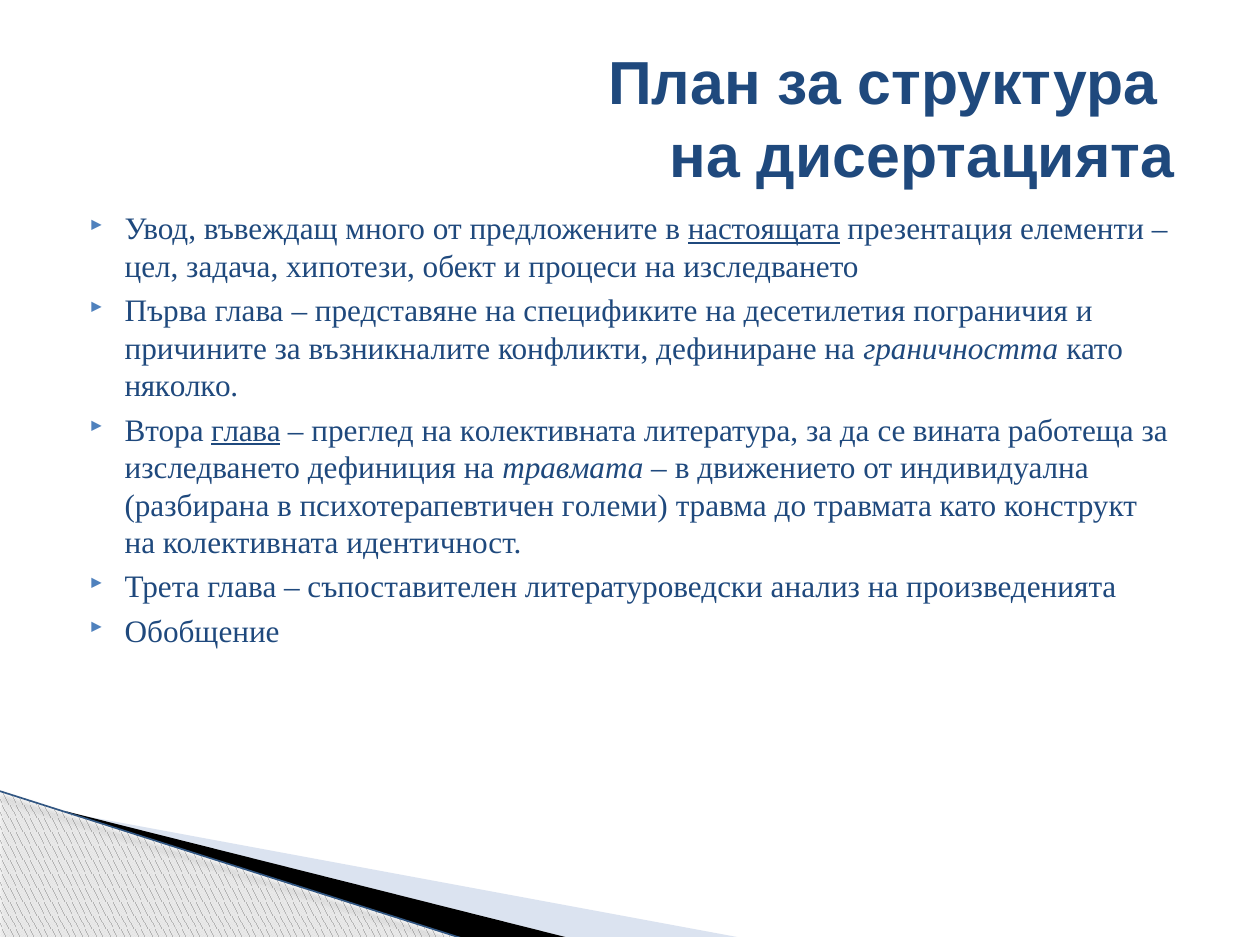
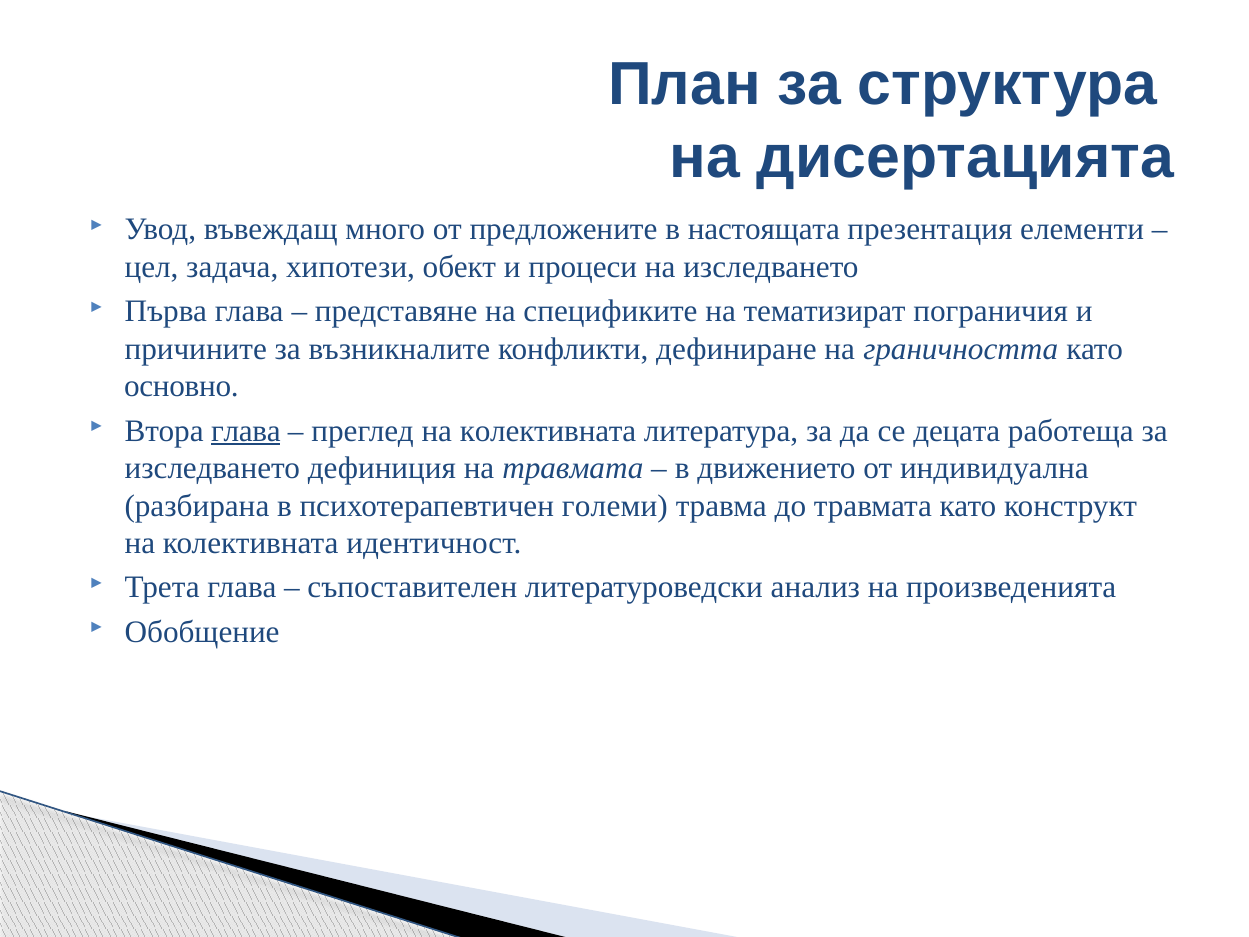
настоящата underline: present -> none
десетилетия: десетилетия -> тематизират
няколко: няколко -> основно
вината: вината -> децата
